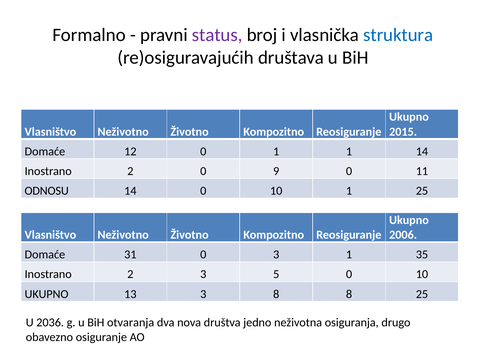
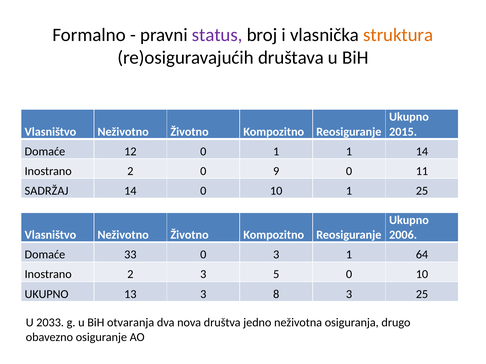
struktura colour: blue -> orange
ODNOSU: ODNOSU -> SADRŽAJ
31: 31 -> 33
35: 35 -> 64
8 8: 8 -> 3
2036: 2036 -> 2033
